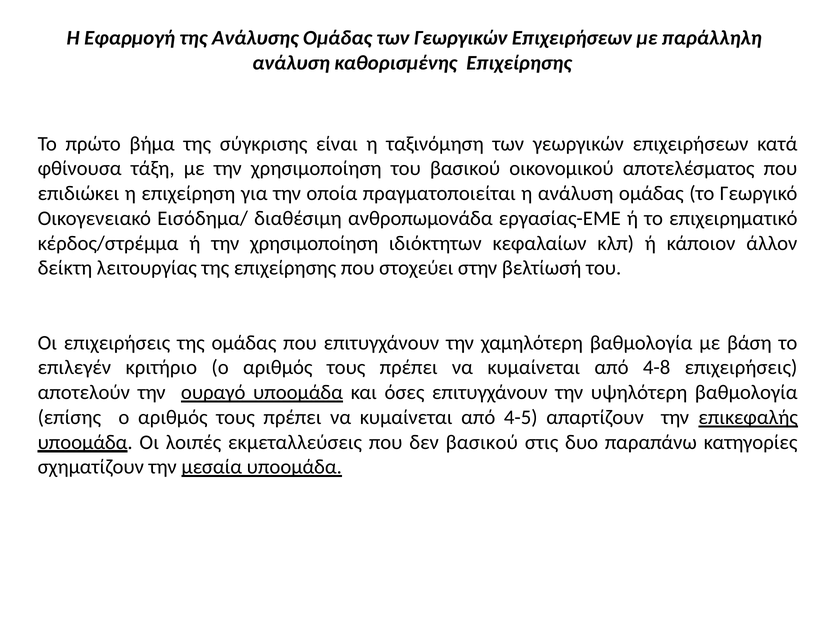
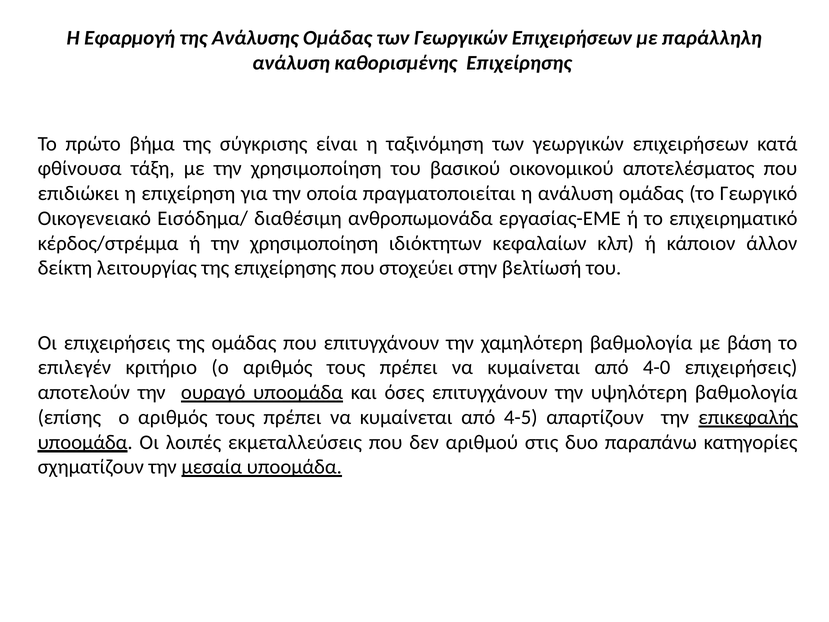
4-8: 4-8 -> 4-0
δεν βασικού: βασικού -> αριθμού
